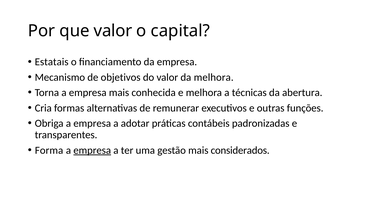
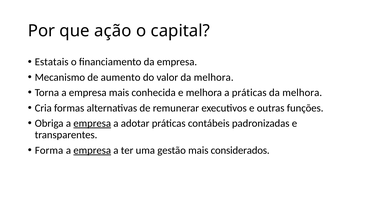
que valor: valor -> ação
objetivos: objetivos -> aumento
a técnicas: técnicas -> práticas
abertura at (302, 93): abertura -> melhora
empresa at (92, 123) underline: none -> present
